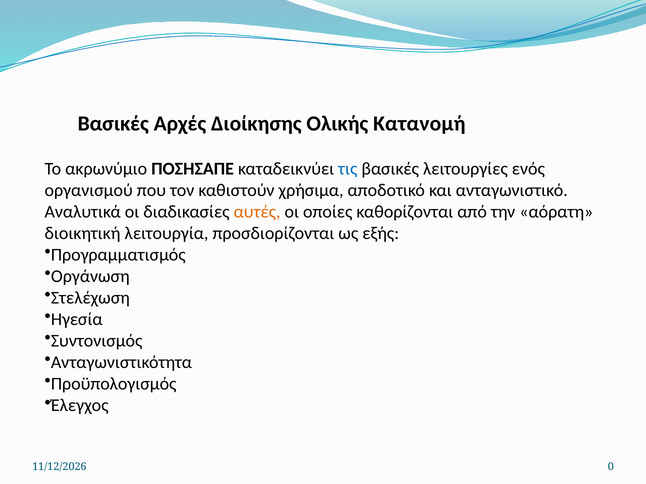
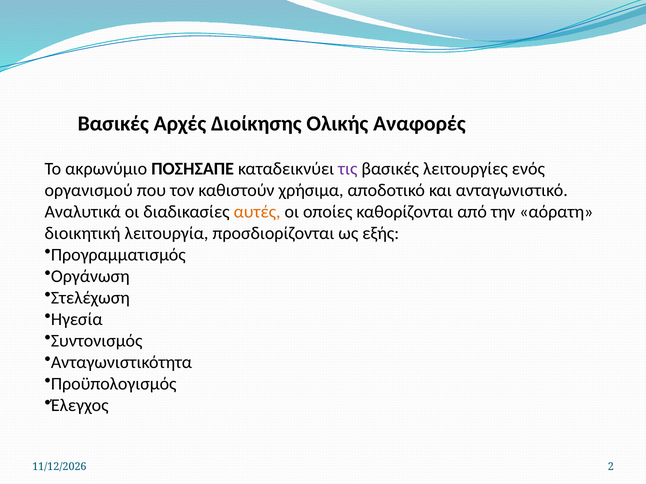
Κατανομή: Κατανομή -> Αναφορές
τις colour: blue -> purple
0: 0 -> 2
